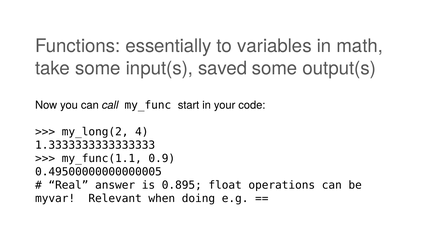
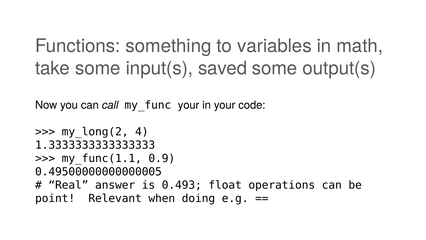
essentially: essentially -> something
my_func start: start -> your
0.895: 0.895 -> 0.493
myvar: myvar -> point
